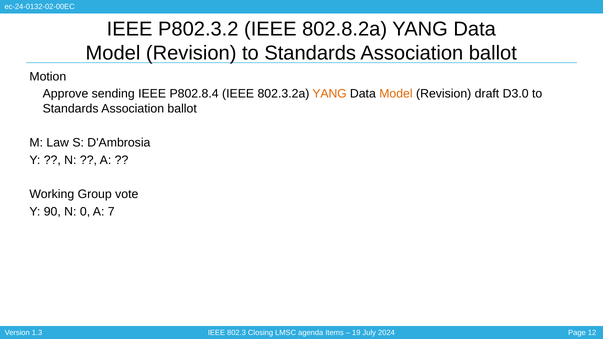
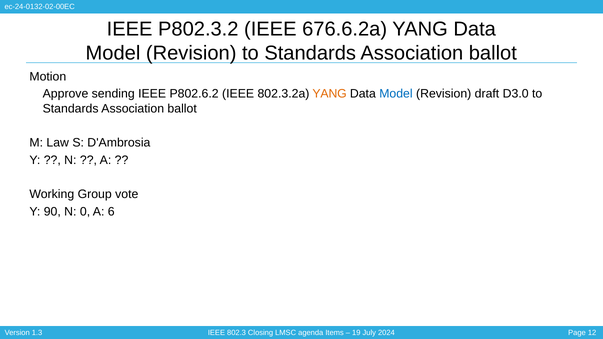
802.8.2a: 802.8.2a -> 676.6.2a
P802.8.4: P802.8.4 -> P802.6.2
Model at (396, 94) colour: orange -> blue
7: 7 -> 6
